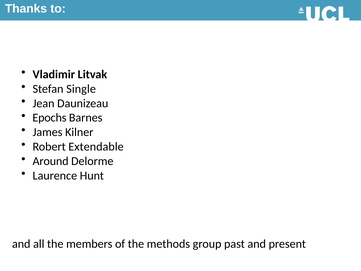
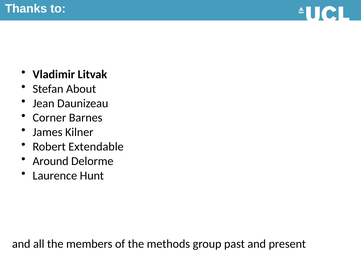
Single: Single -> About
Epochs: Epochs -> Corner
